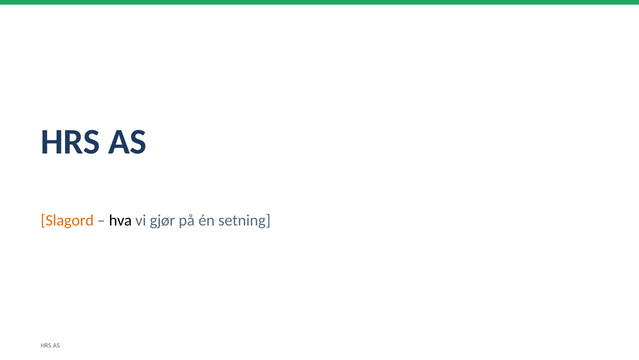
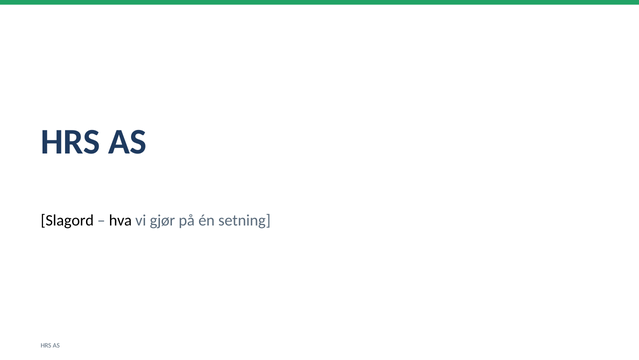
Slagord colour: orange -> black
